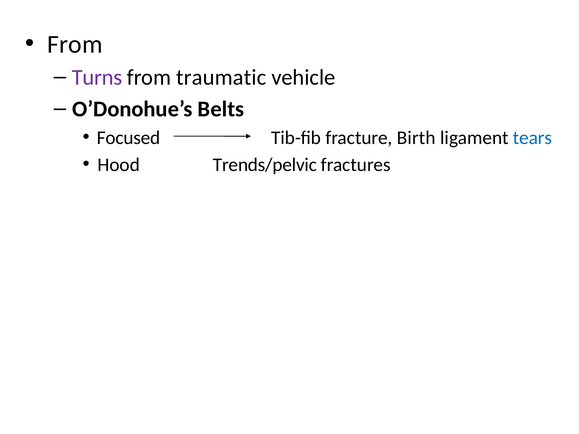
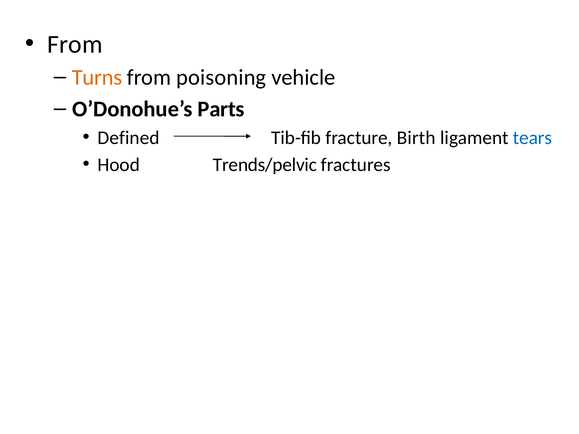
Turns colour: purple -> orange
traumatic: traumatic -> poisoning
Belts: Belts -> Parts
Focused: Focused -> Defined
